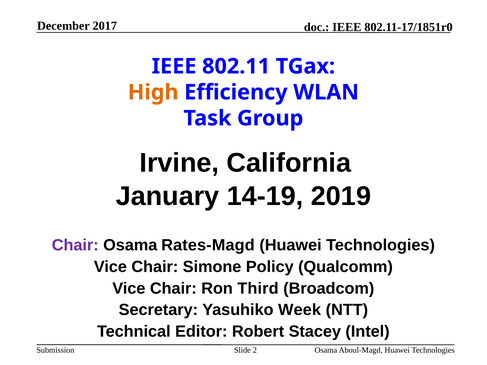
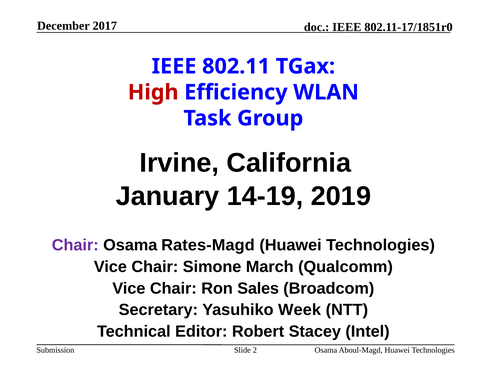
High colour: orange -> red
Policy: Policy -> March
Third: Third -> Sales
